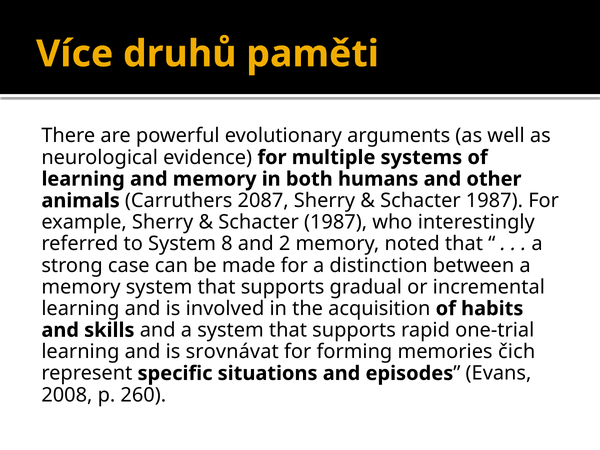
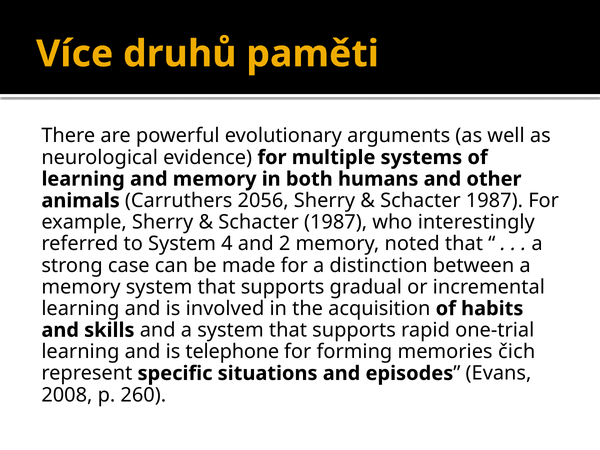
2087: 2087 -> 2056
8: 8 -> 4
srovnávat: srovnávat -> telephone
